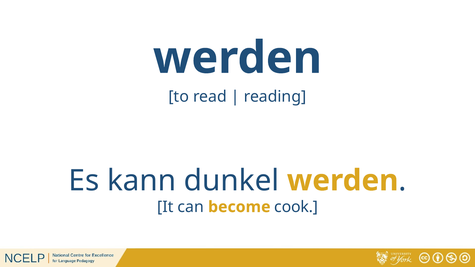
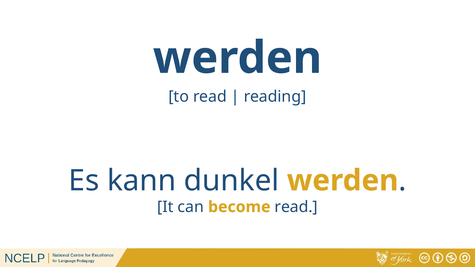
become cook: cook -> read
